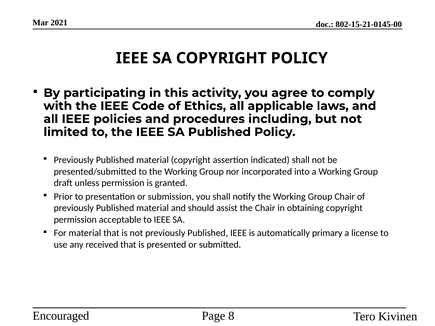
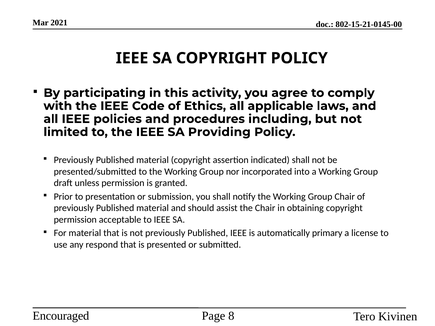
SA Published: Published -> Providing
received: received -> respond
